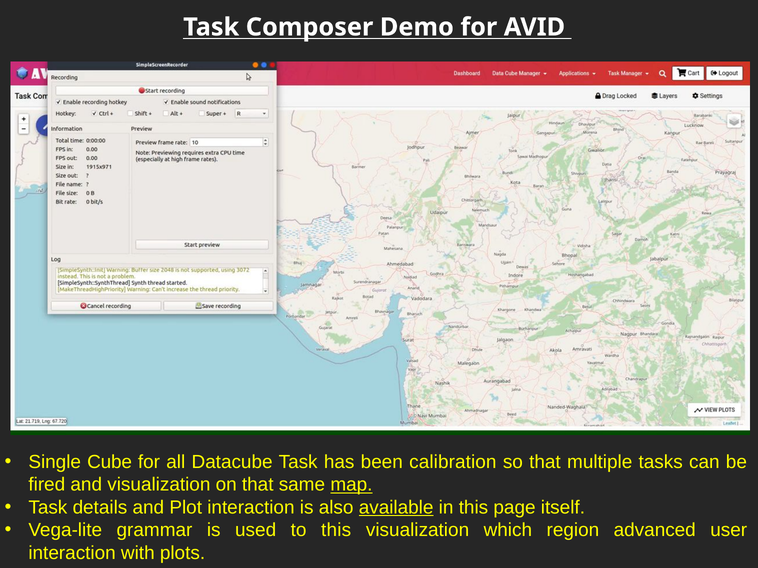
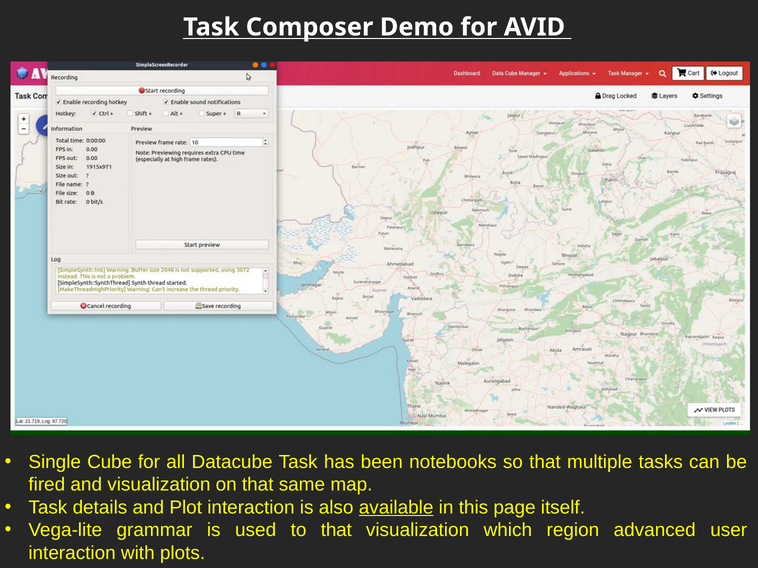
calibration: calibration -> notebooks
map underline: present -> none
to this: this -> that
